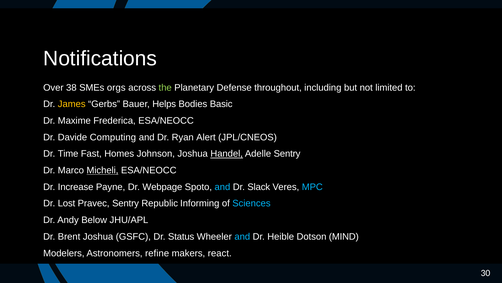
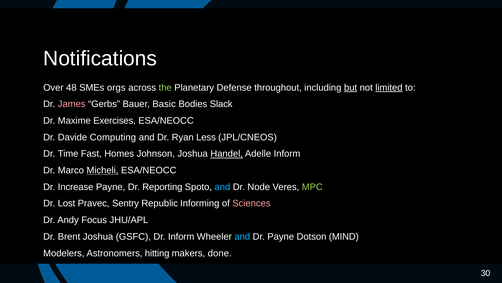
38: 38 -> 48
but underline: none -> present
limited underline: none -> present
James colour: yellow -> pink
Helps: Helps -> Basic
Basic: Basic -> Slack
Frederica: Frederica -> Exercises
Alert: Alert -> Less
Adelle Sentry: Sentry -> Inform
Webpage: Webpage -> Reporting
Slack: Slack -> Node
MPC colour: light blue -> light green
Sciences colour: light blue -> pink
Below: Below -> Focus
Dr Status: Status -> Inform
Dr Heible: Heible -> Payne
refine: refine -> hitting
react: react -> done
